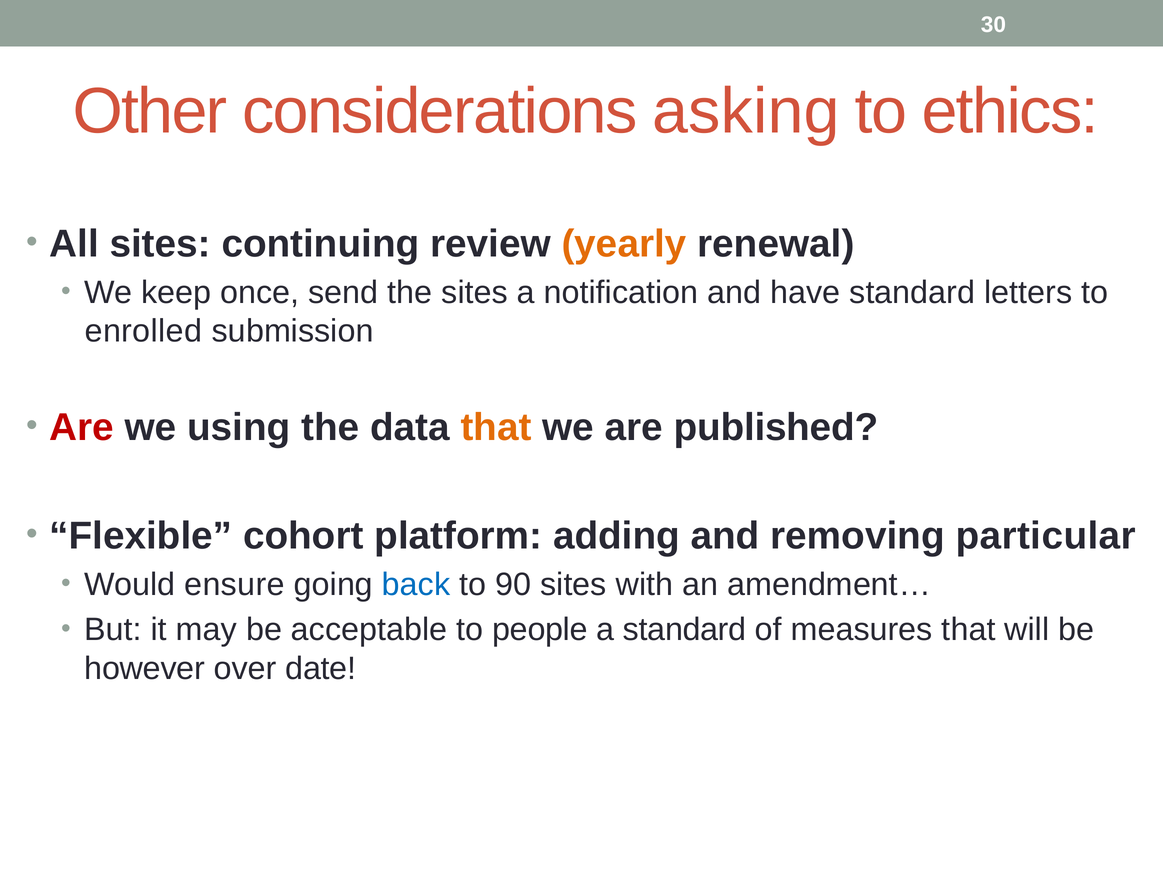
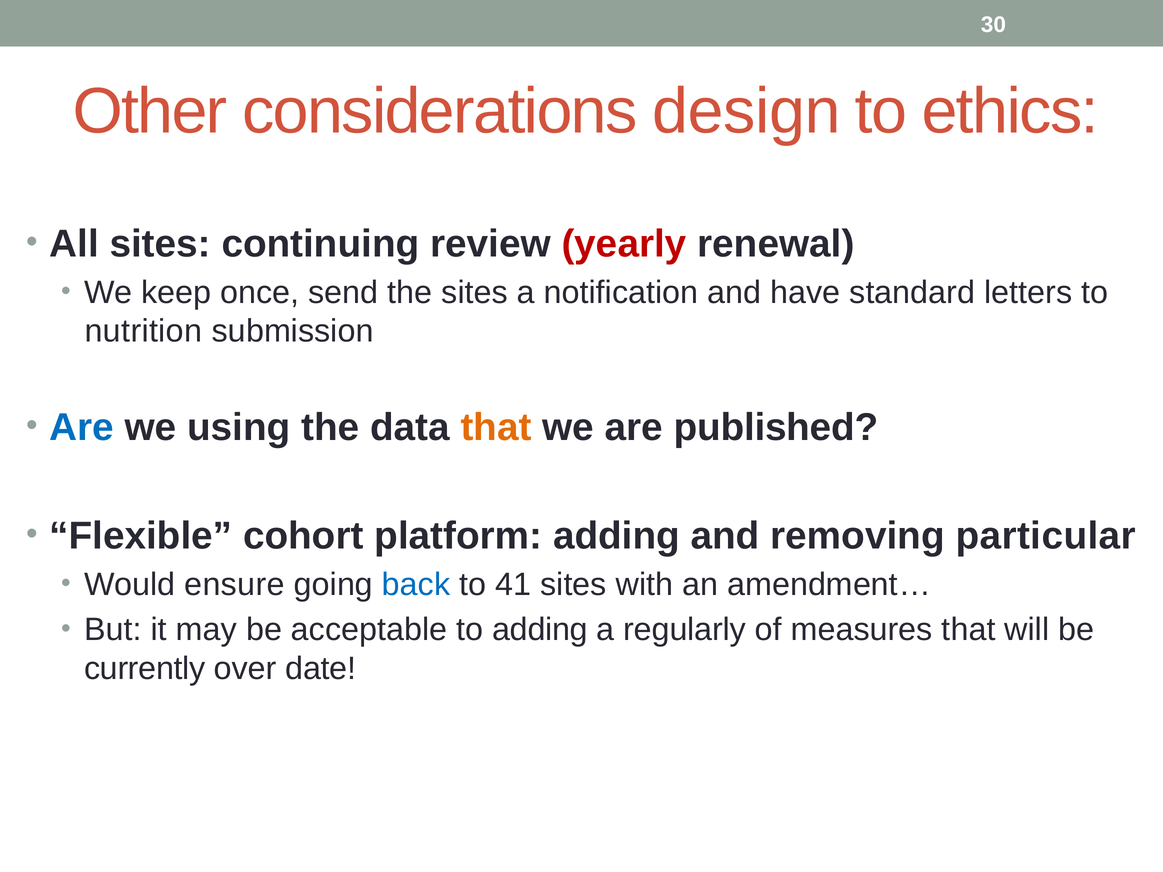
asking: asking -> design
yearly colour: orange -> red
enrolled: enrolled -> nutrition
Are at (82, 427) colour: red -> blue
90: 90 -> 41
to people: people -> adding
a standard: standard -> regularly
however: however -> currently
